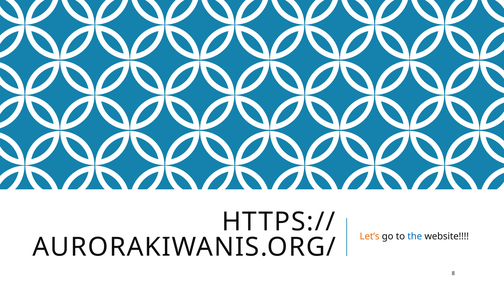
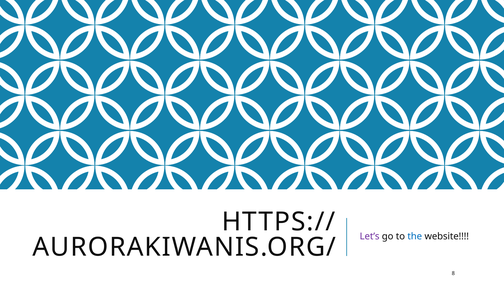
Let’s colour: orange -> purple
